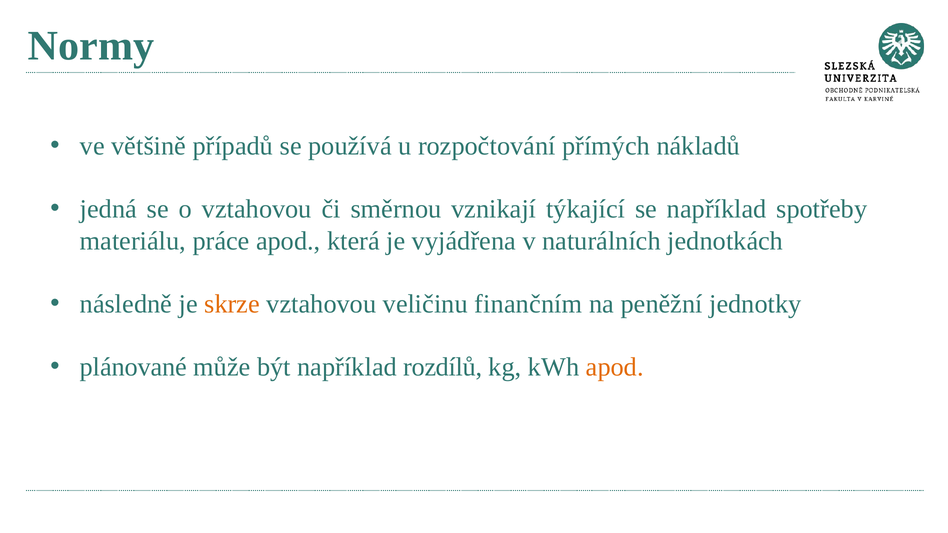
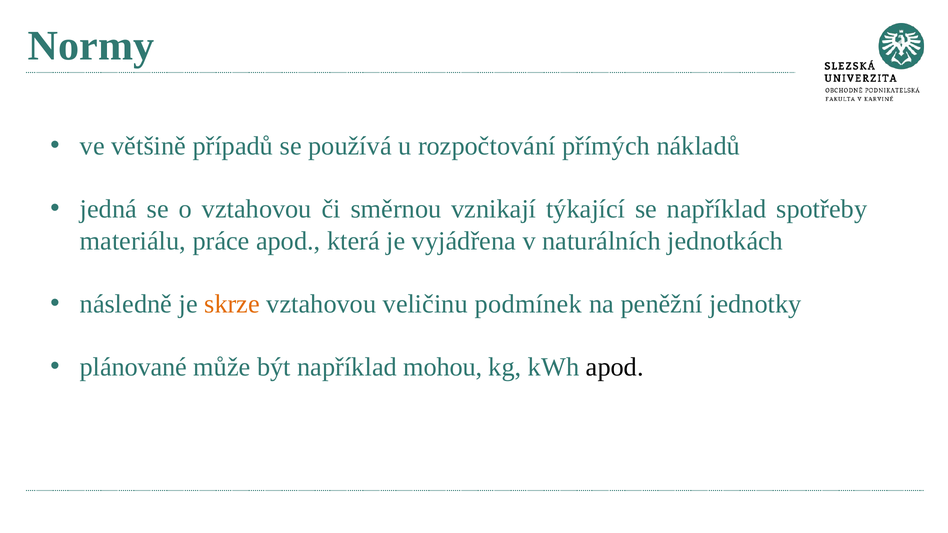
finančním: finančním -> podmínek
rozdílů: rozdílů -> mohou
apod at (615, 367) colour: orange -> black
